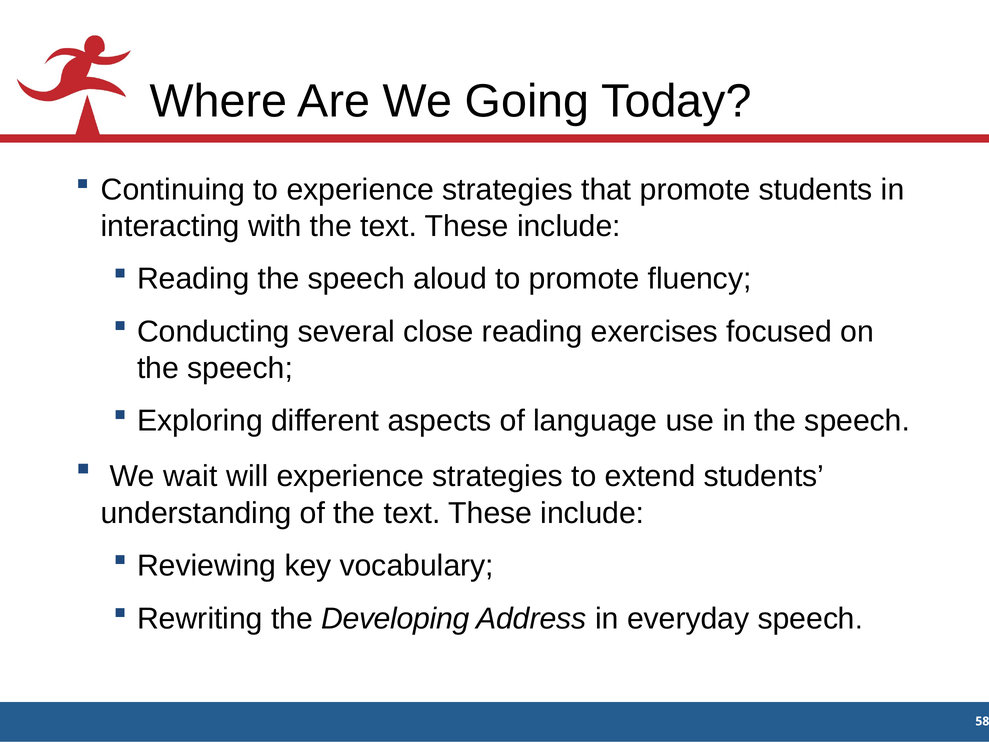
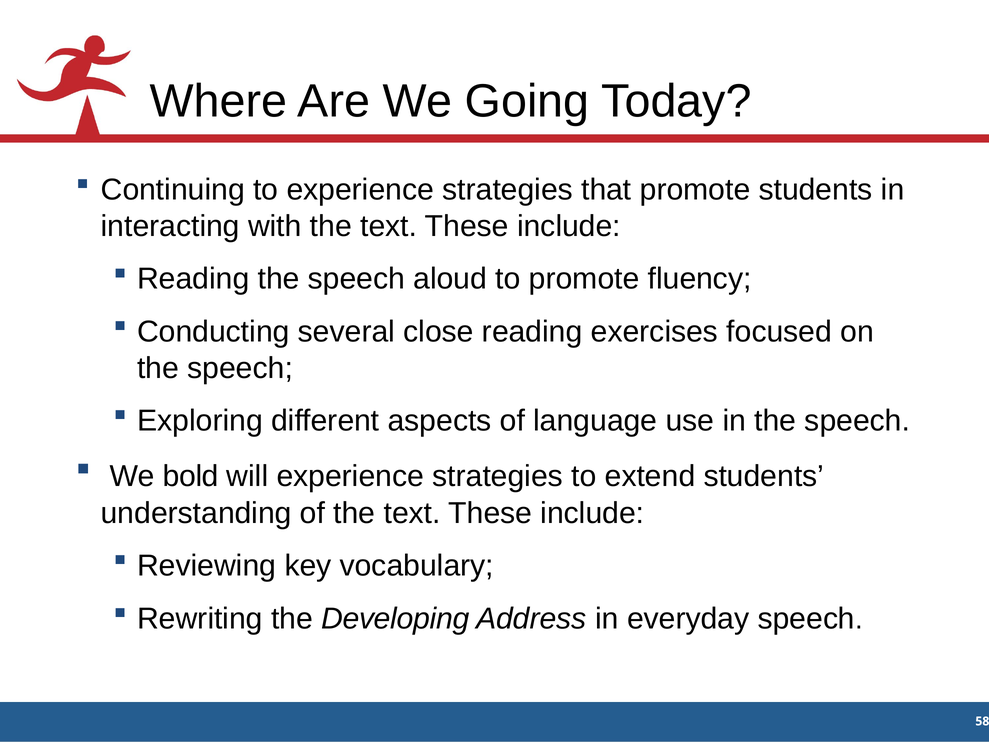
wait: wait -> bold
